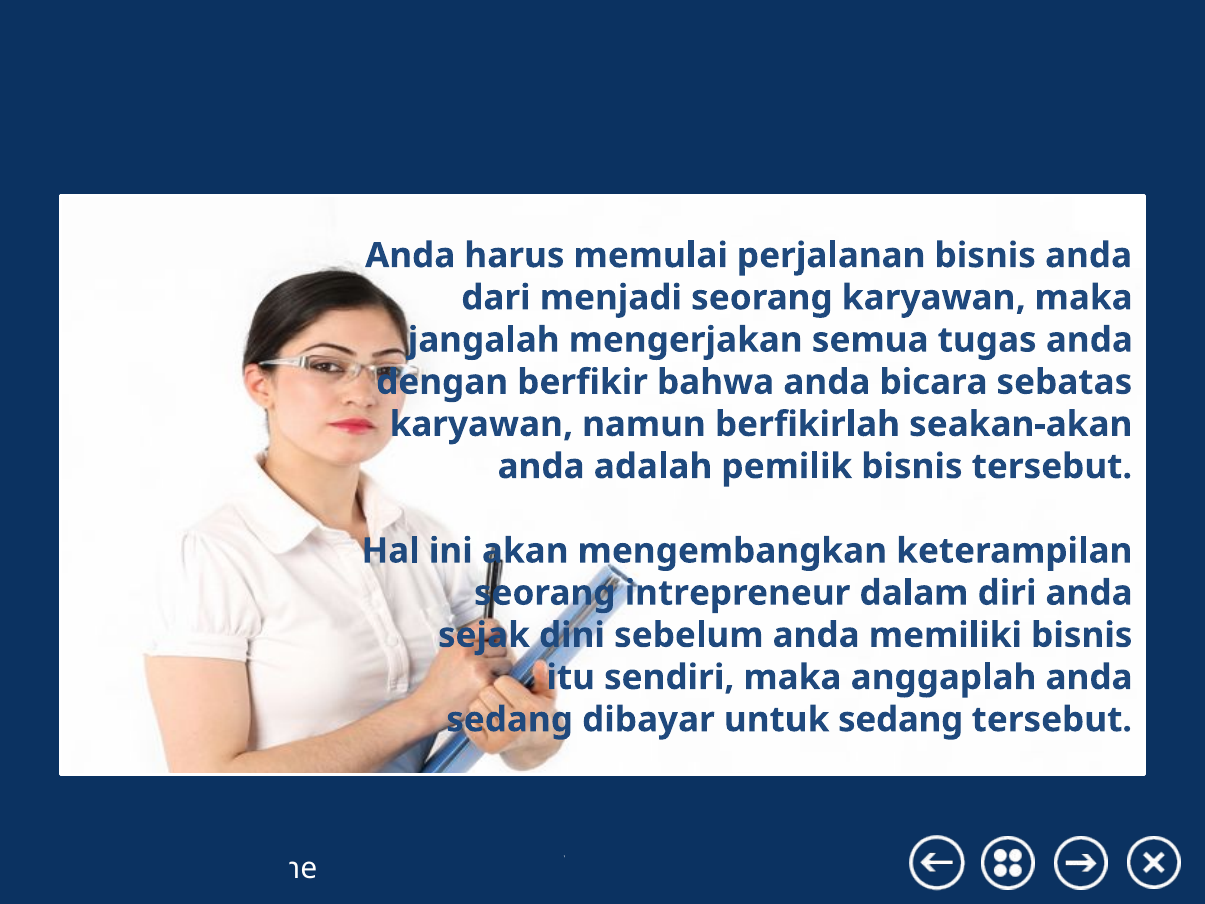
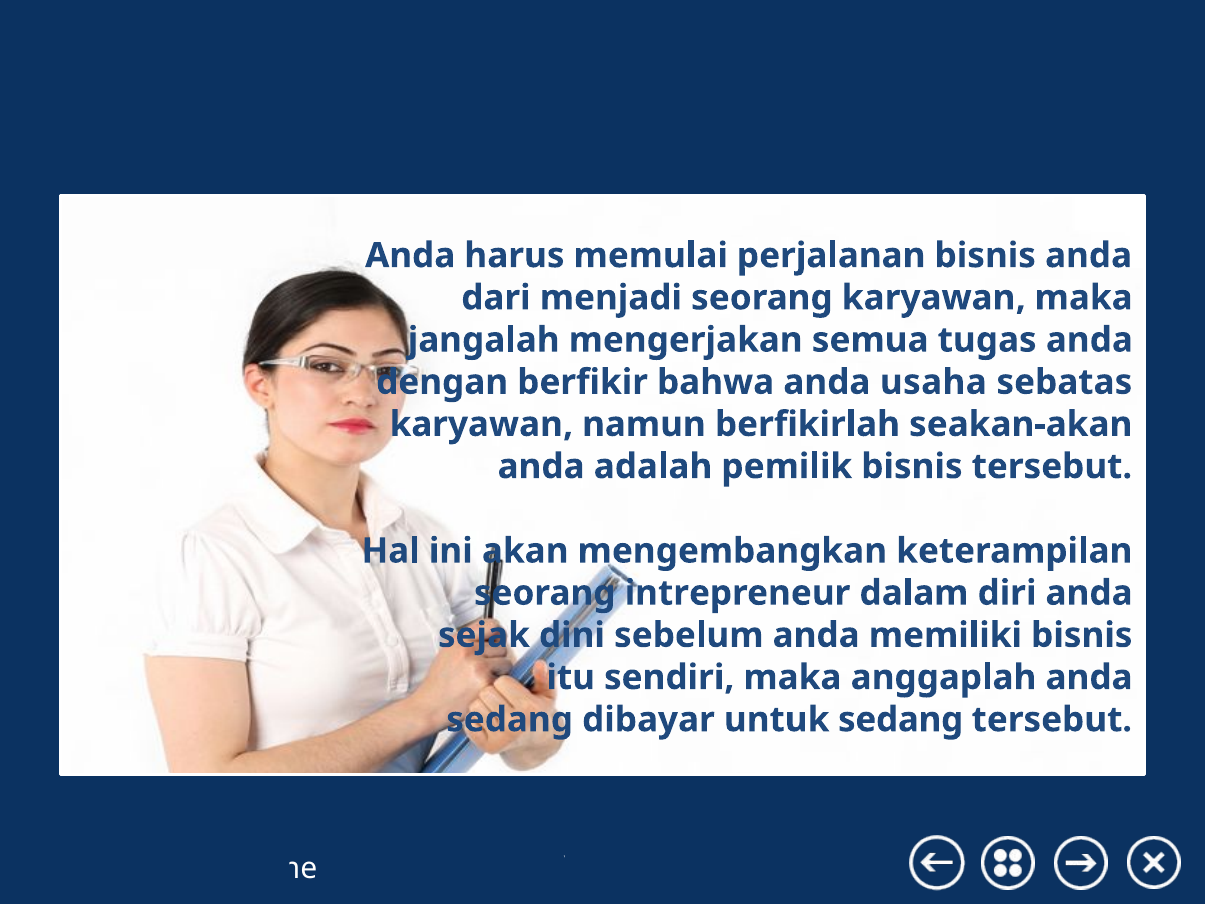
bicara: bicara -> usaha
